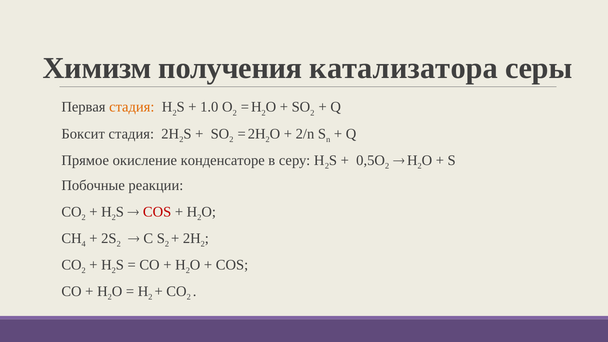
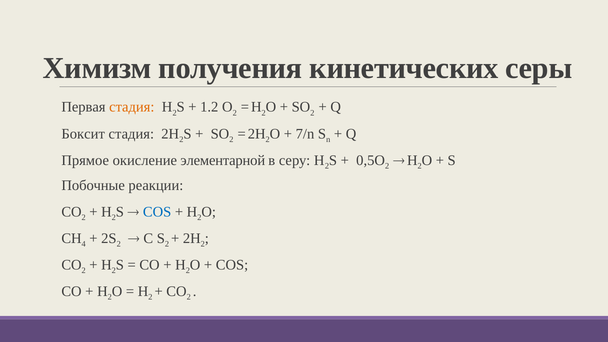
катализатора: катализатора -> кинетических
1.0: 1.0 -> 1.2
2/n: 2/n -> 7/n
конденсаторе: конденсаторе -> элементарной
СОS at (157, 212) colour: red -> blue
